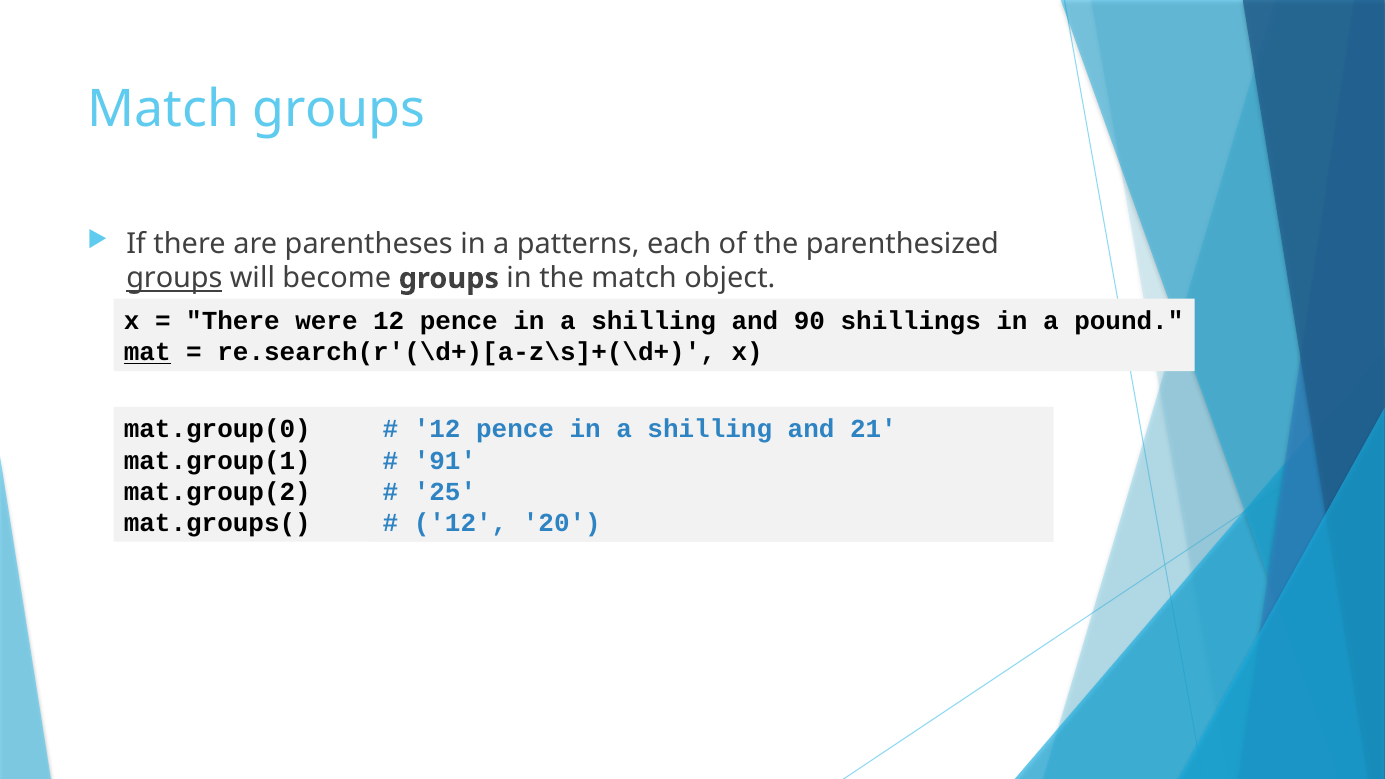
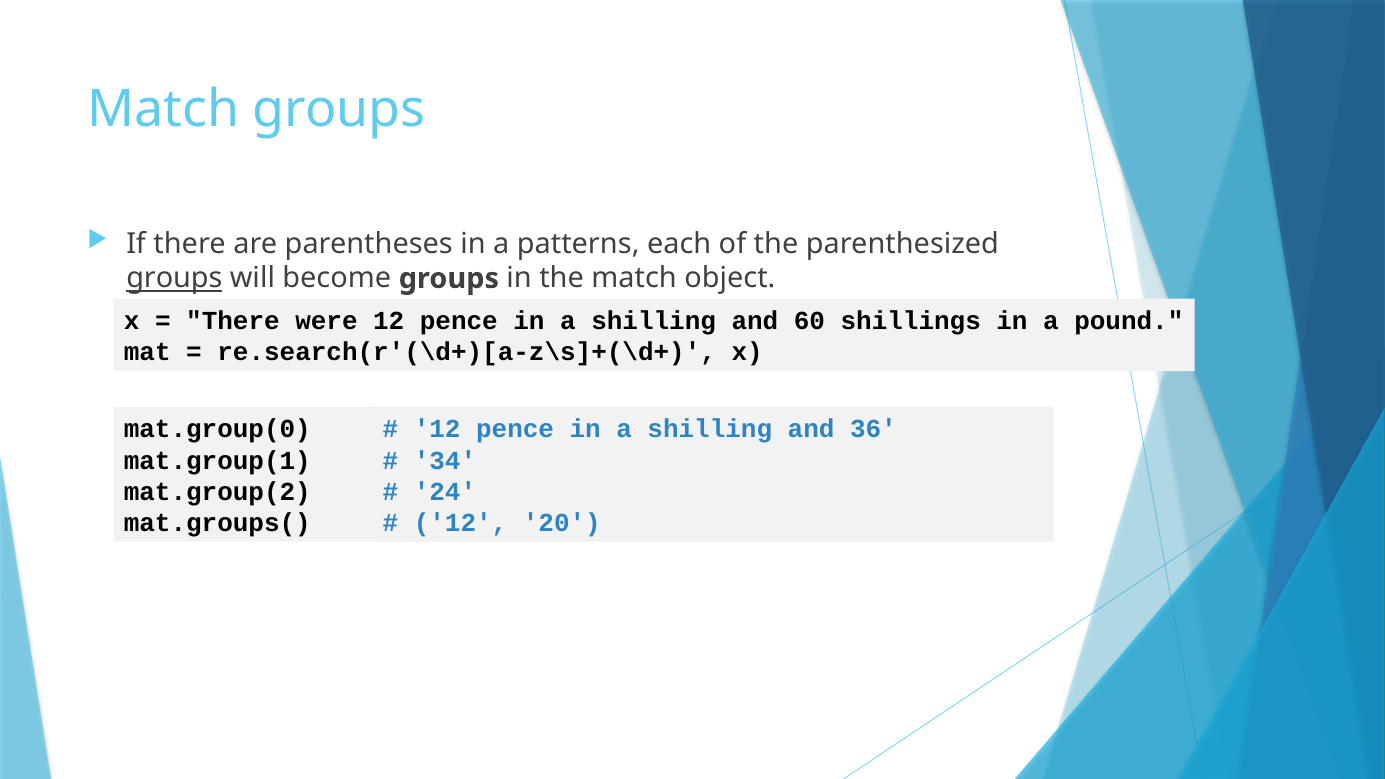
90: 90 -> 60
mat underline: present -> none
21: 21 -> 36
91: 91 -> 34
25: 25 -> 24
